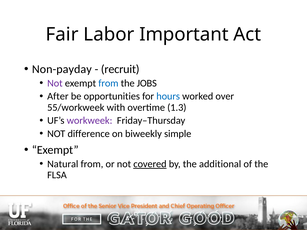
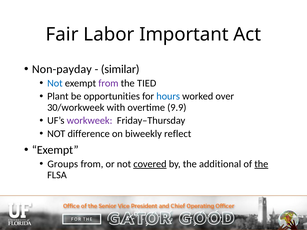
recruit: recruit -> similar
Not at (55, 83) colour: purple -> blue
from at (108, 83) colour: blue -> purple
JOBS: JOBS -> TIED
After: After -> Plant
55/workweek: 55/workweek -> 30/workweek
1.3: 1.3 -> 9.9
simple: simple -> reflect
Natural: Natural -> Groups
the at (261, 164) underline: none -> present
